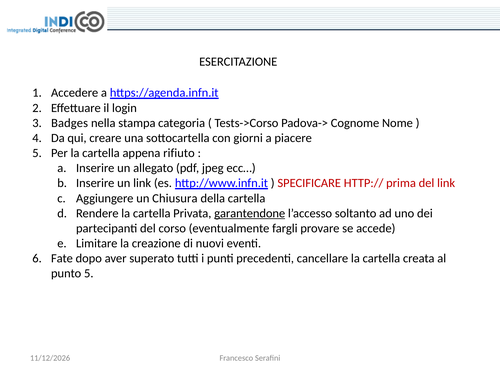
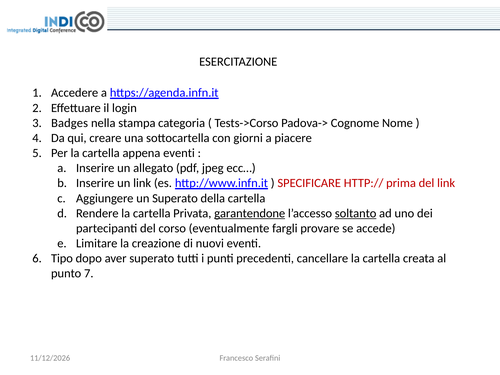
appena rifiuto: rifiuto -> eventi
un Chiusura: Chiusura -> Superato
soltanto underline: none -> present
Fate: Fate -> Tipo
punto 5: 5 -> 7
